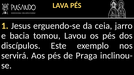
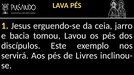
Praga: Praga -> Livres
